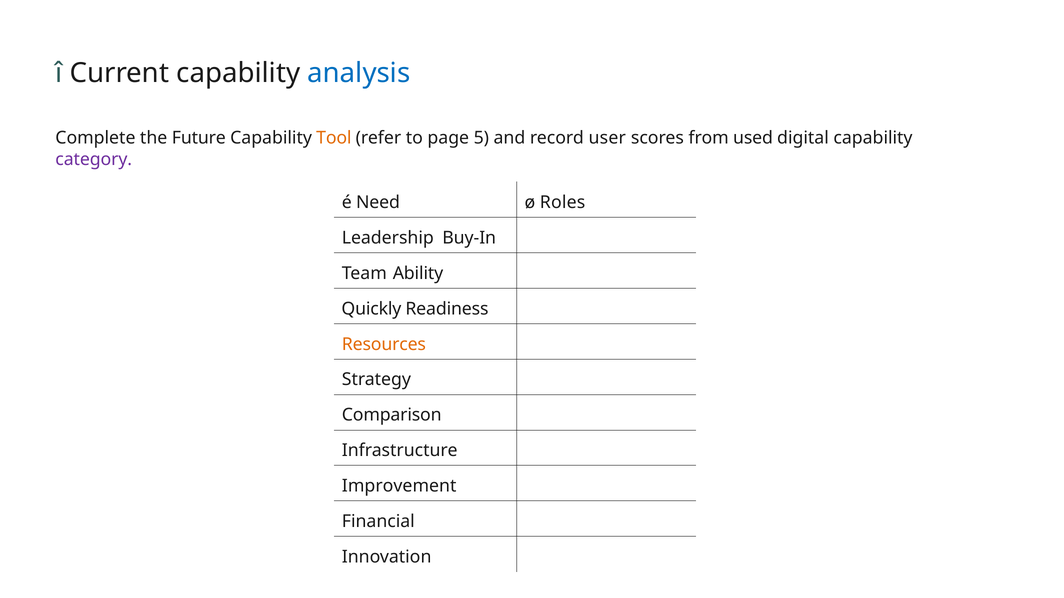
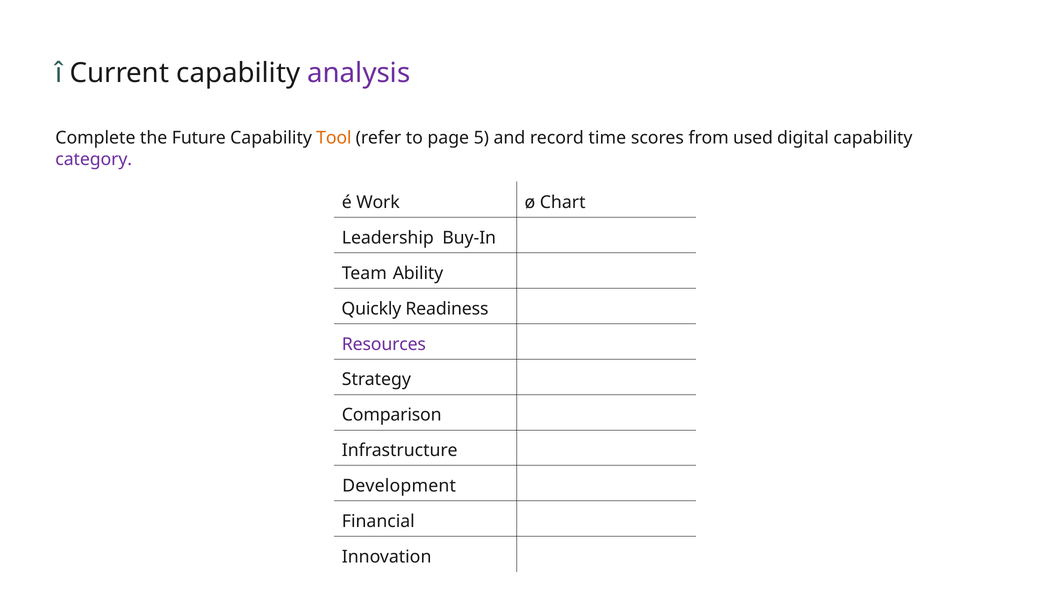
analysis colour: blue -> purple
user: user -> time
Need: Need -> Work
Roles: Roles -> Chart
Resources colour: orange -> purple
Improvement: Improvement -> Development
